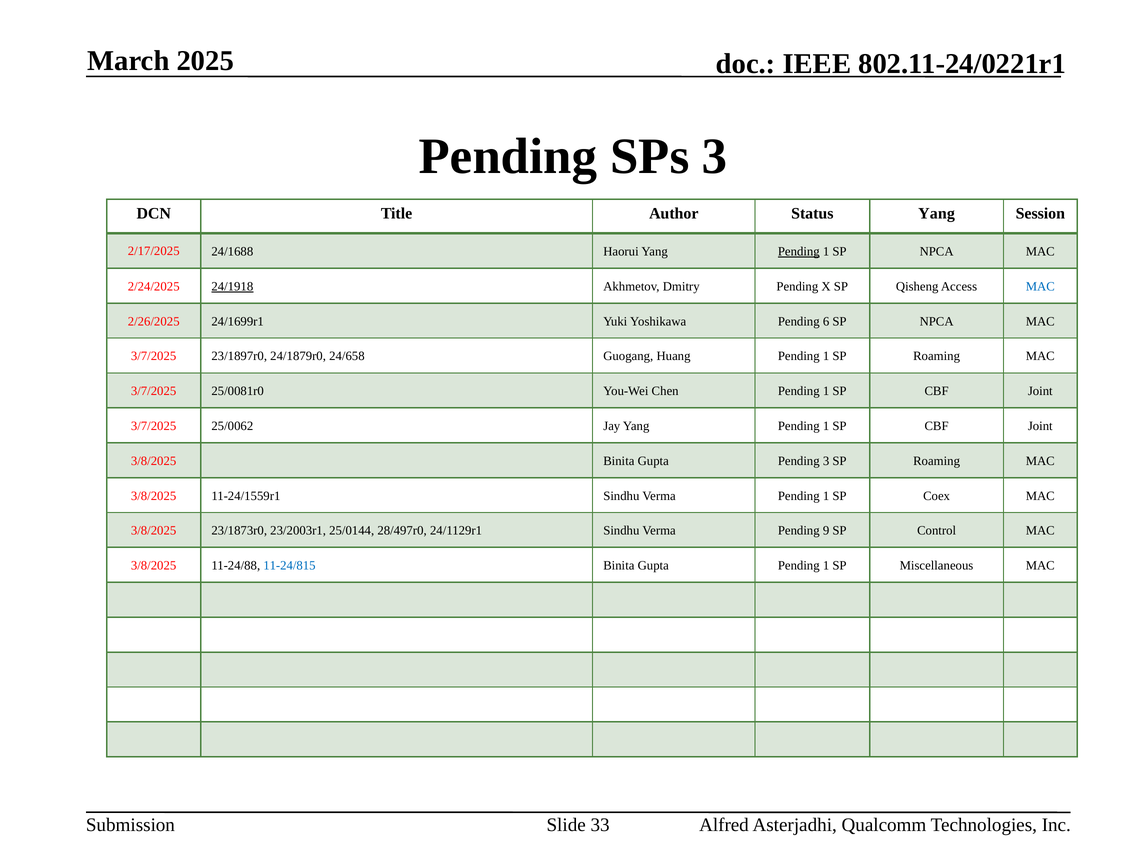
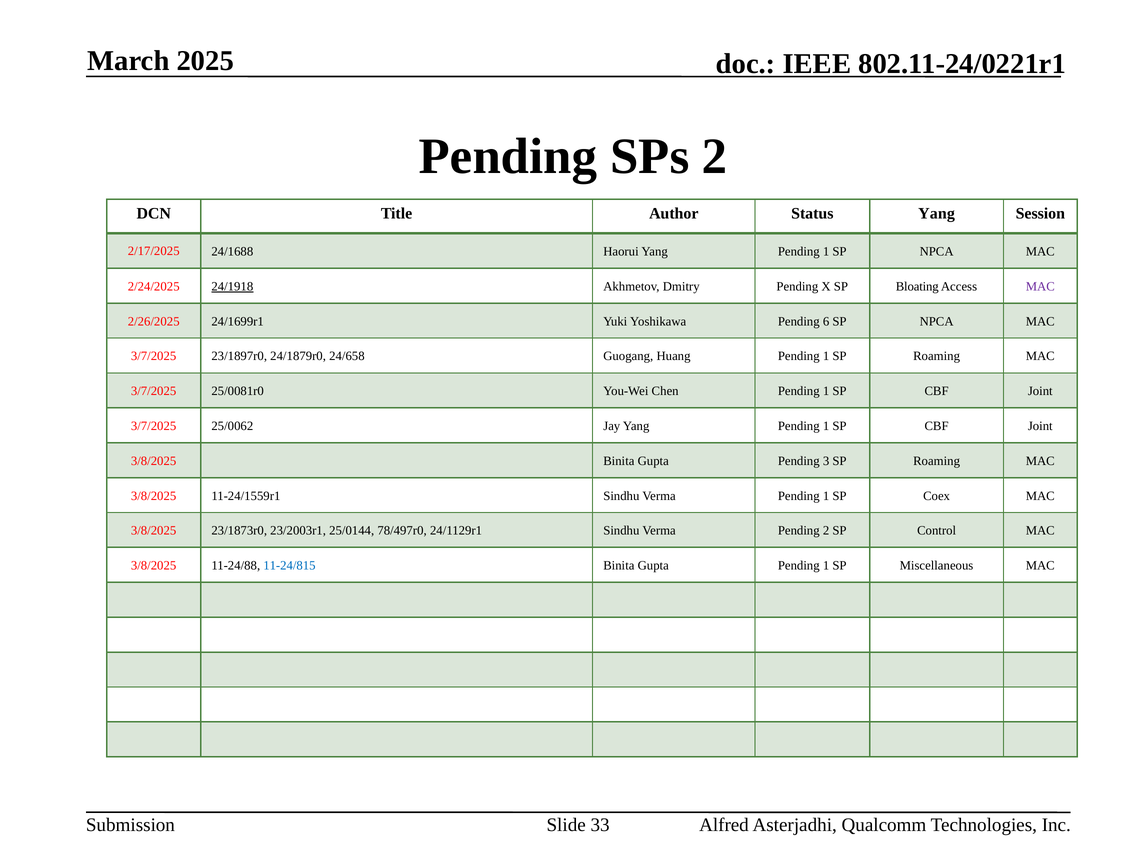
SPs 3: 3 -> 2
Pending at (799, 252) underline: present -> none
Qisheng: Qisheng -> Bloating
MAC at (1040, 287) colour: blue -> purple
28/497r0: 28/497r0 -> 78/497r0
Pending 9: 9 -> 2
